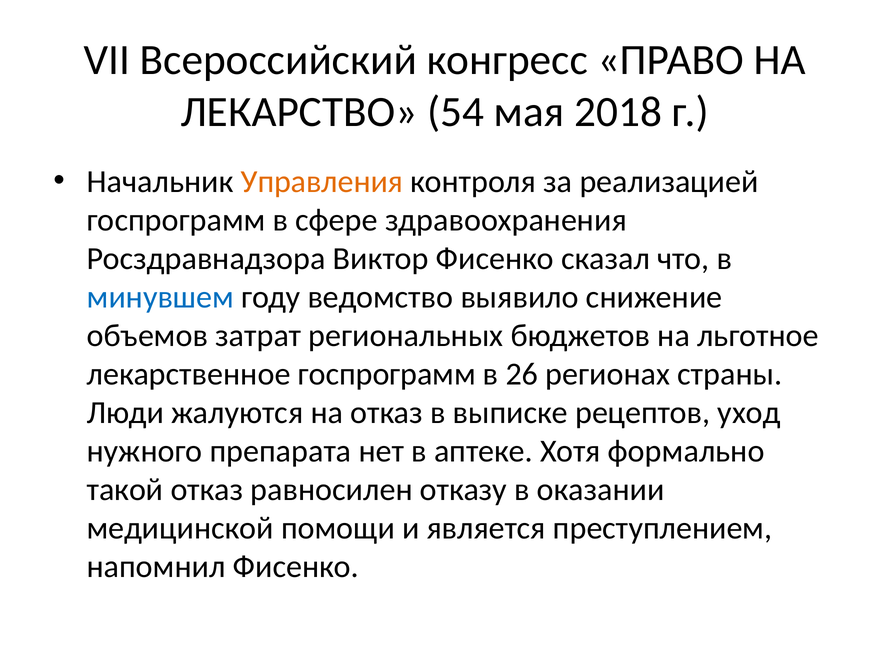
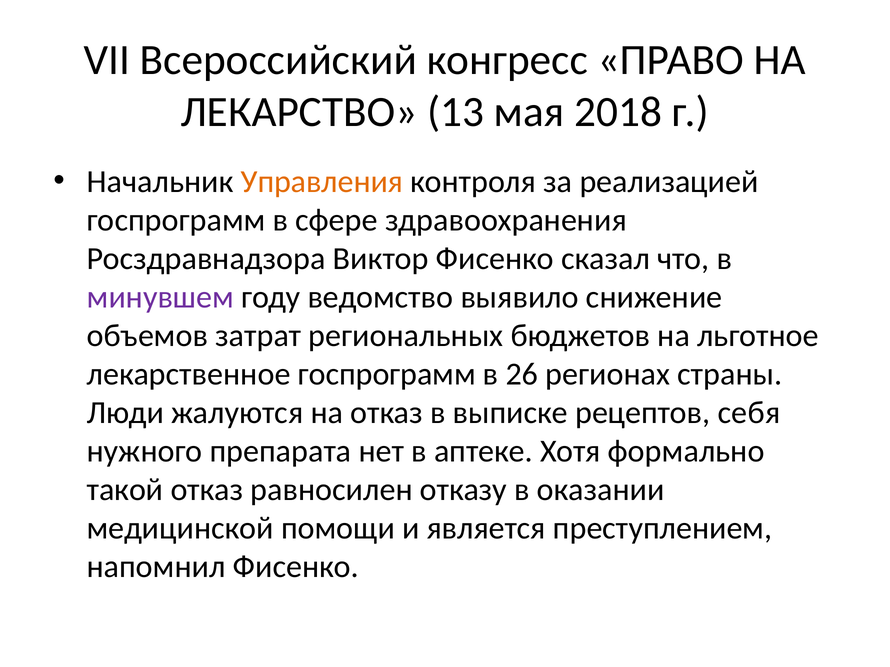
54: 54 -> 13
минувшем colour: blue -> purple
уход: уход -> себя
